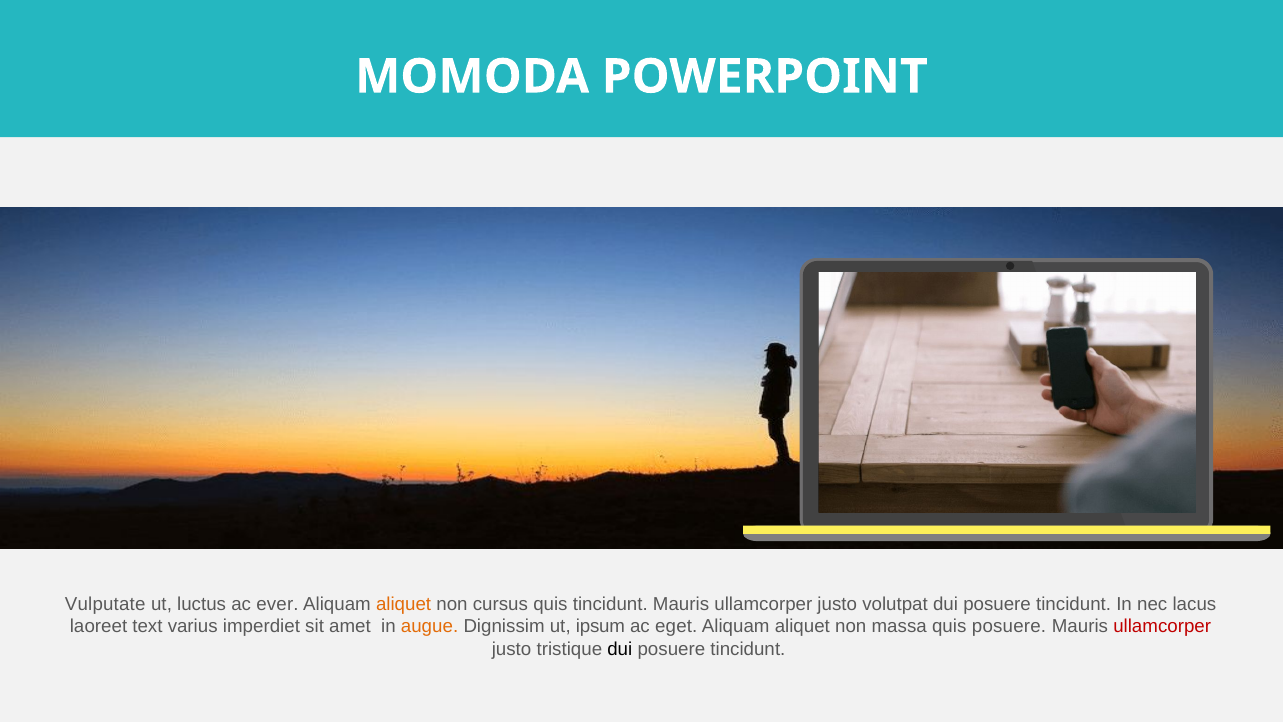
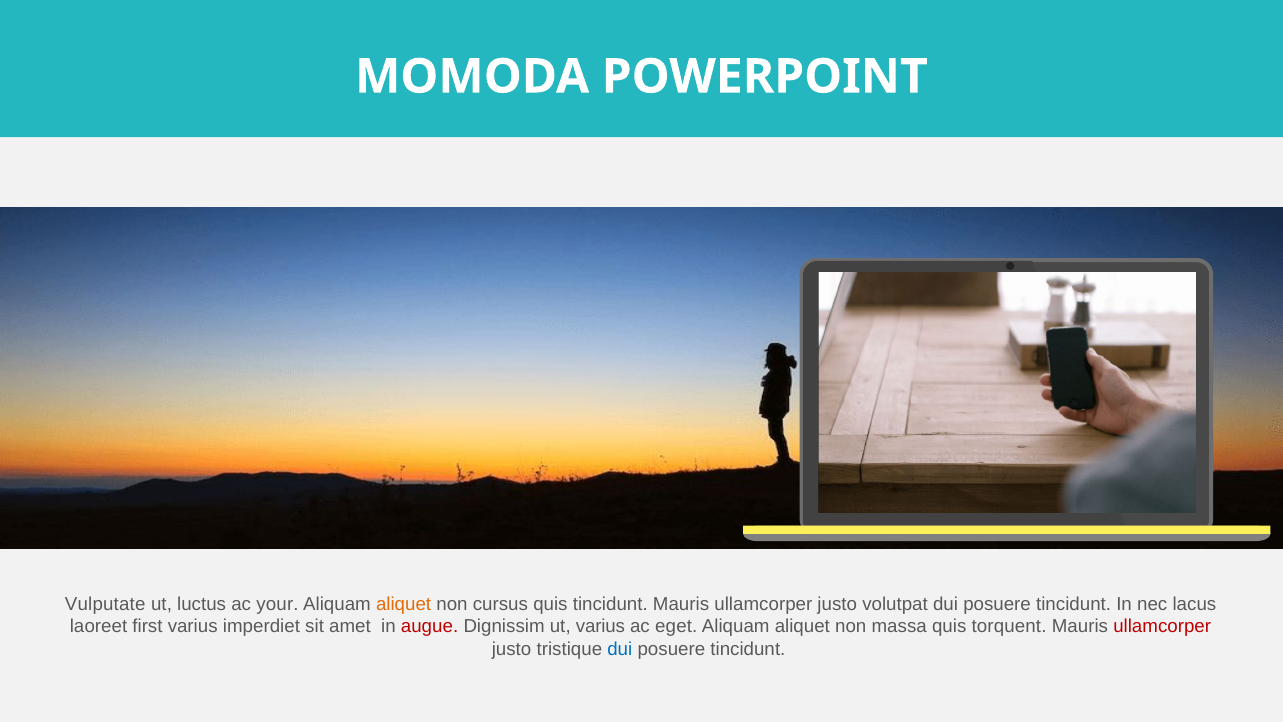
ever: ever -> your
text: text -> first
augue colour: orange -> red
ut ipsum: ipsum -> varius
quis posuere: posuere -> torquent
dui at (620, 649) colour: black -> blue
